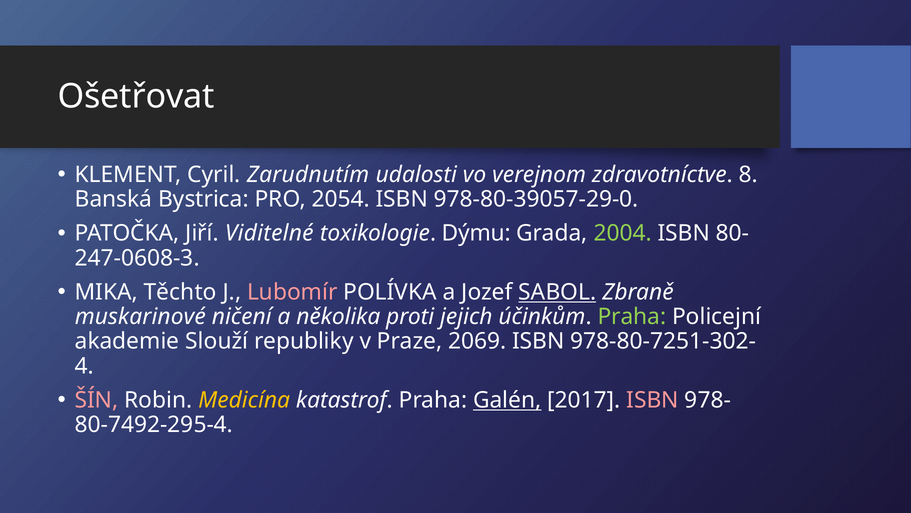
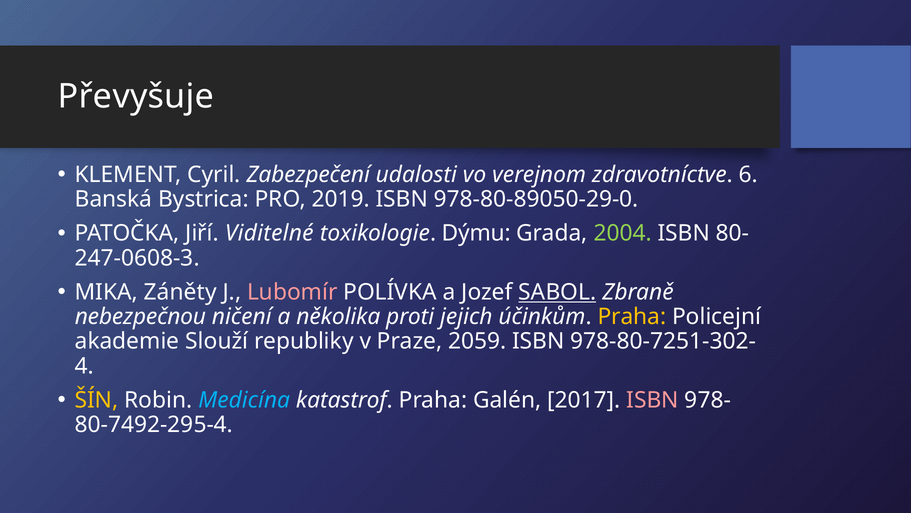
Ošetřovat: Ošetřovat -> Převyšuje
Zarudnutím: Zarudnutím -> Zabezpečení
8: 8 -> 6
2054: 2054 -> 2019
978-80-39057-29-0: 978-80-39057-29-0 -> 978-80-89050-29-0
Těchto: Těchto -> Záněty
muskarinové: muskarinové -> nebezpečnou
Praha at (632, 316) colour: light green -> yellow
2069: 2069 -> 2059
ŠÍN colour: pink -> yellow
Medicína colour: yellow -> light blue
Galén underline: present -> none
